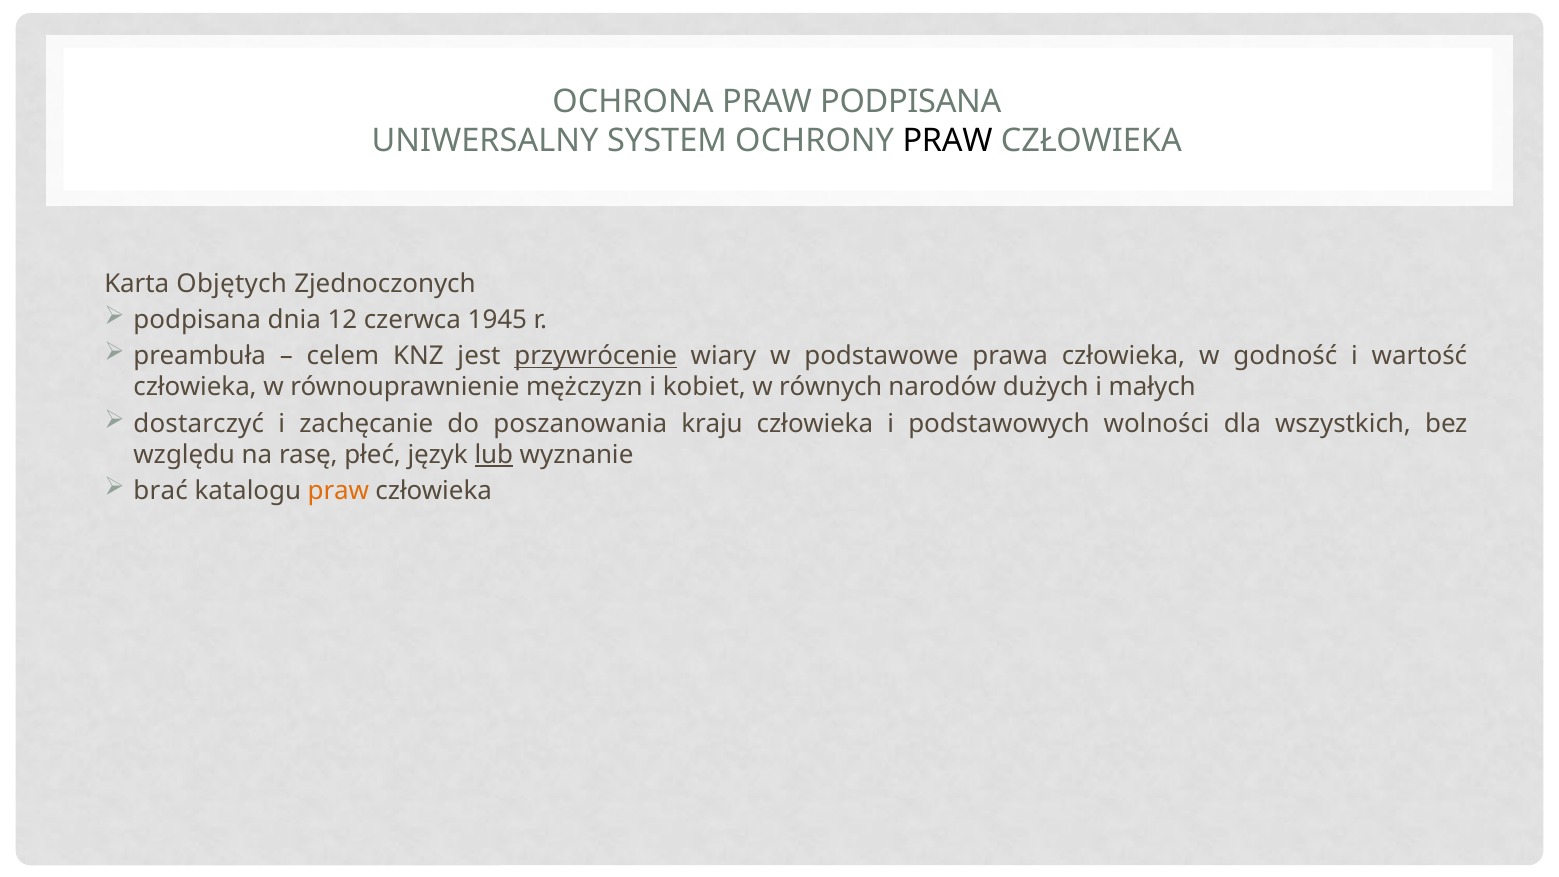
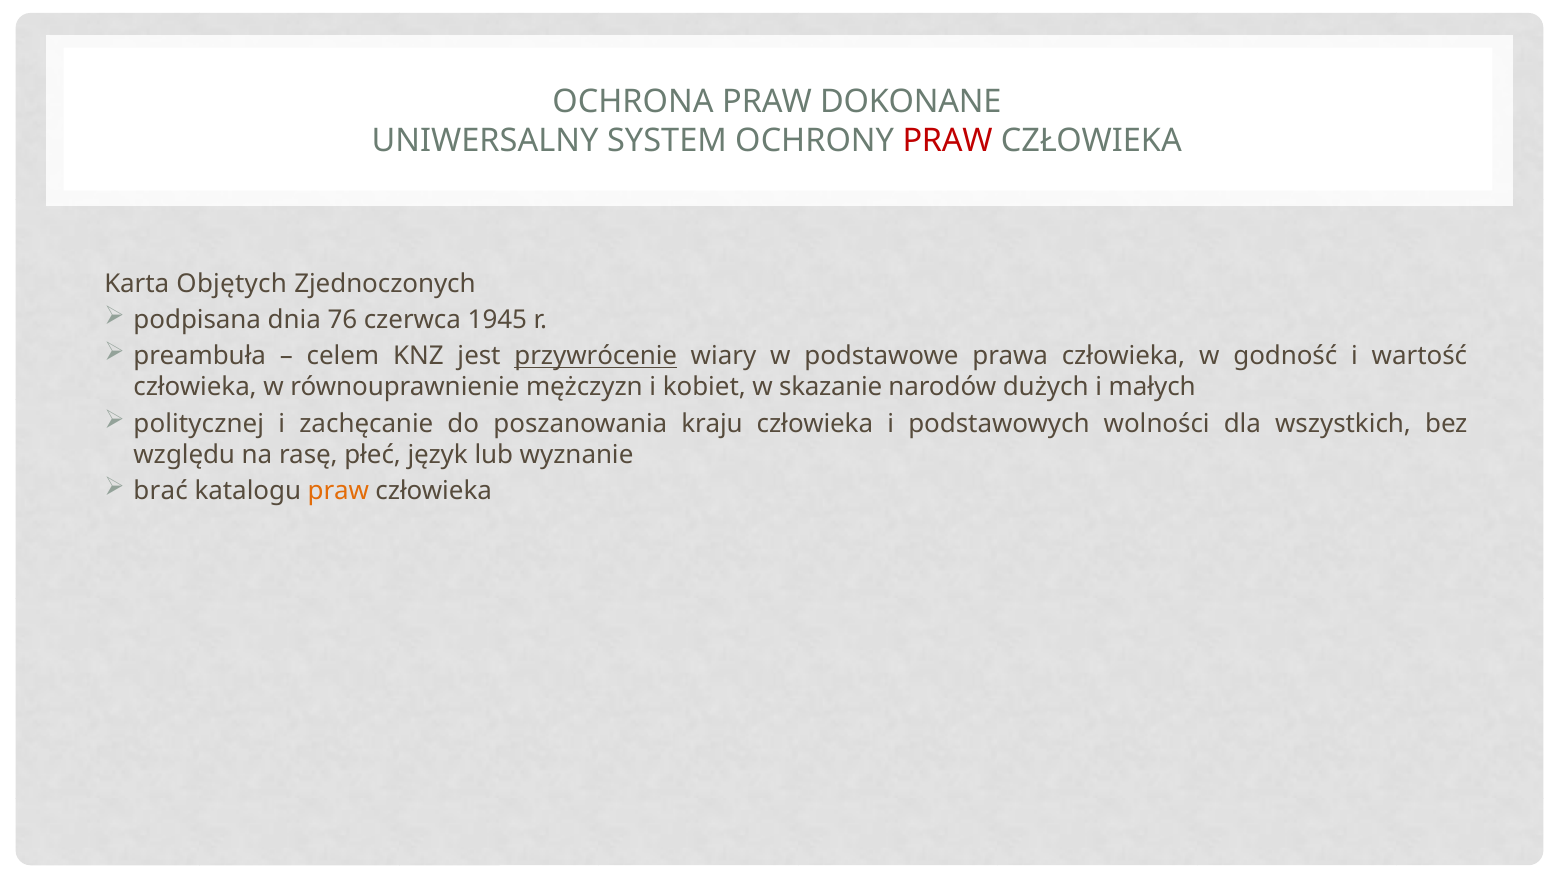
PRAW PODPISANA: PODPISANA -> DOKONANE
PRAW at (948, 140) colour: black -> red
12: 12 -> 76
równych: równych -> skazanie
dostarczyć: dostarczyć -> politycznej
lub underline: present -> none
